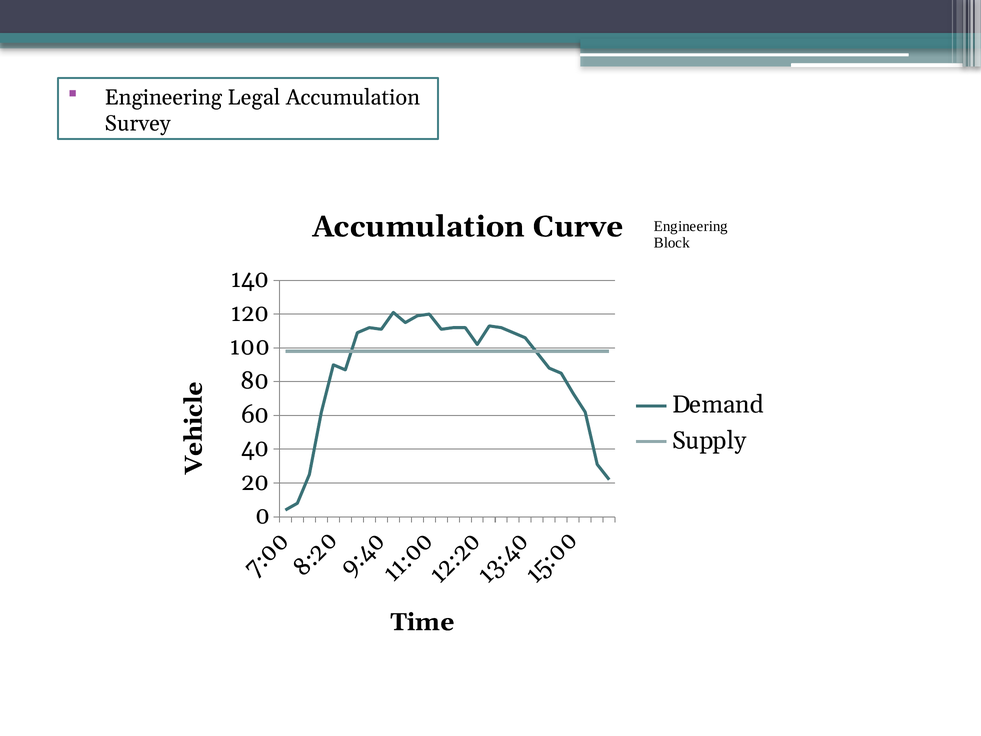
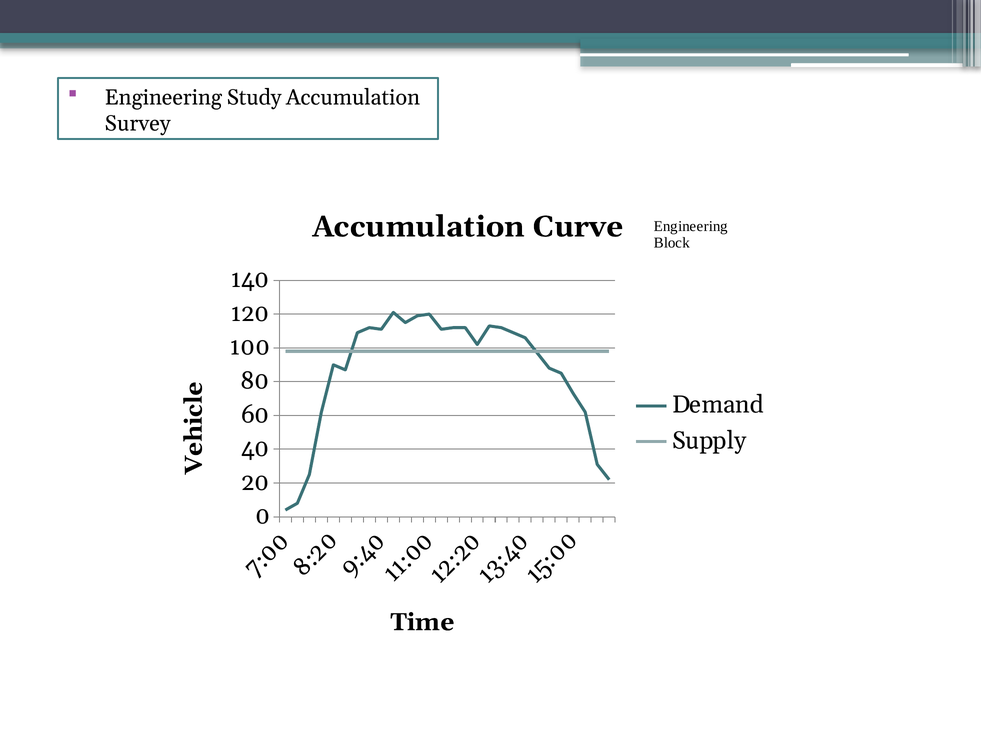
Legal: Legal -> Study
